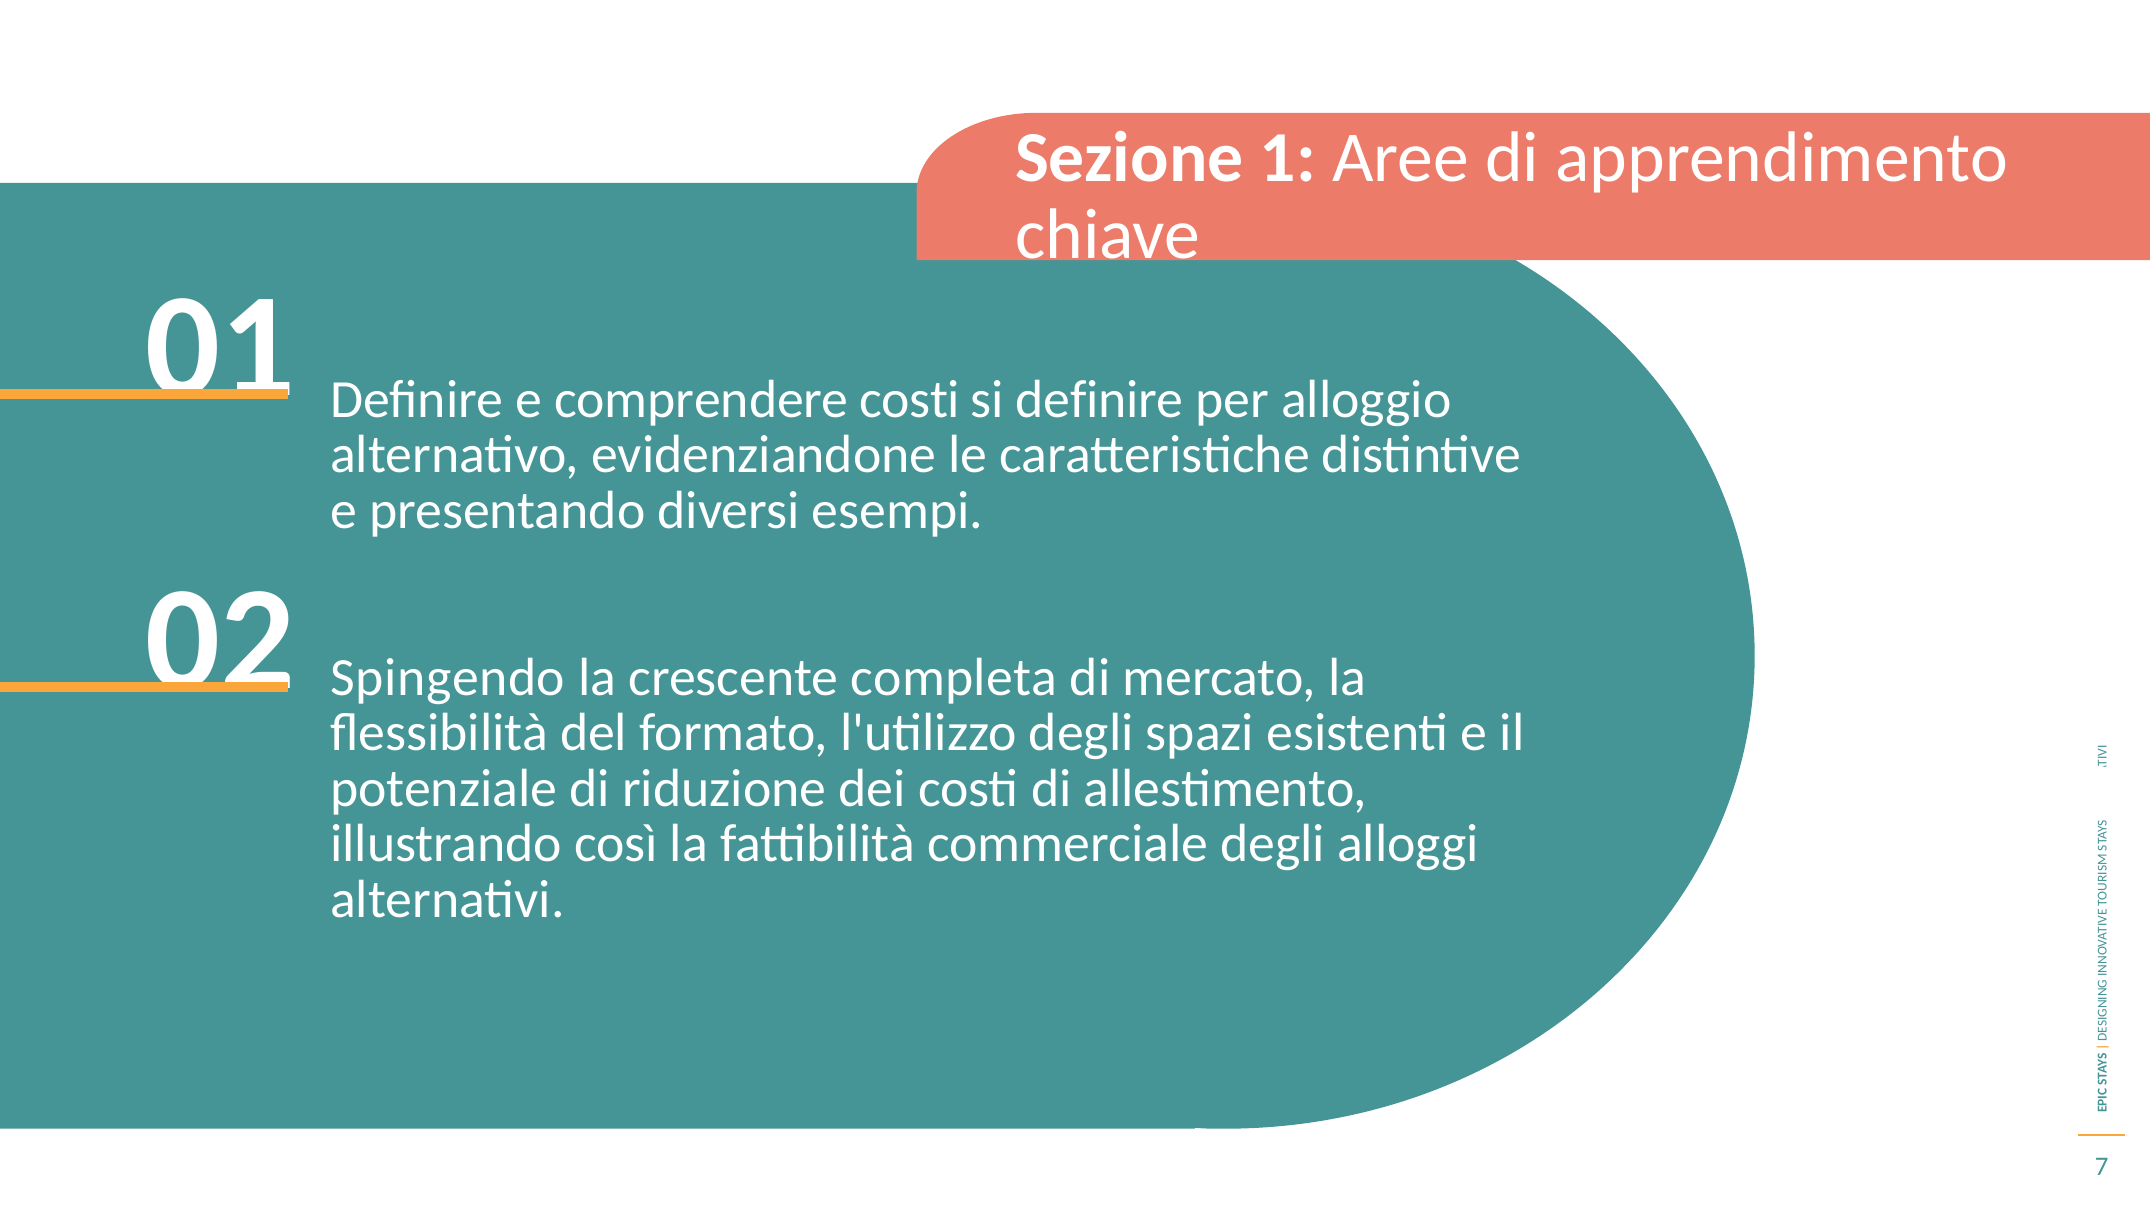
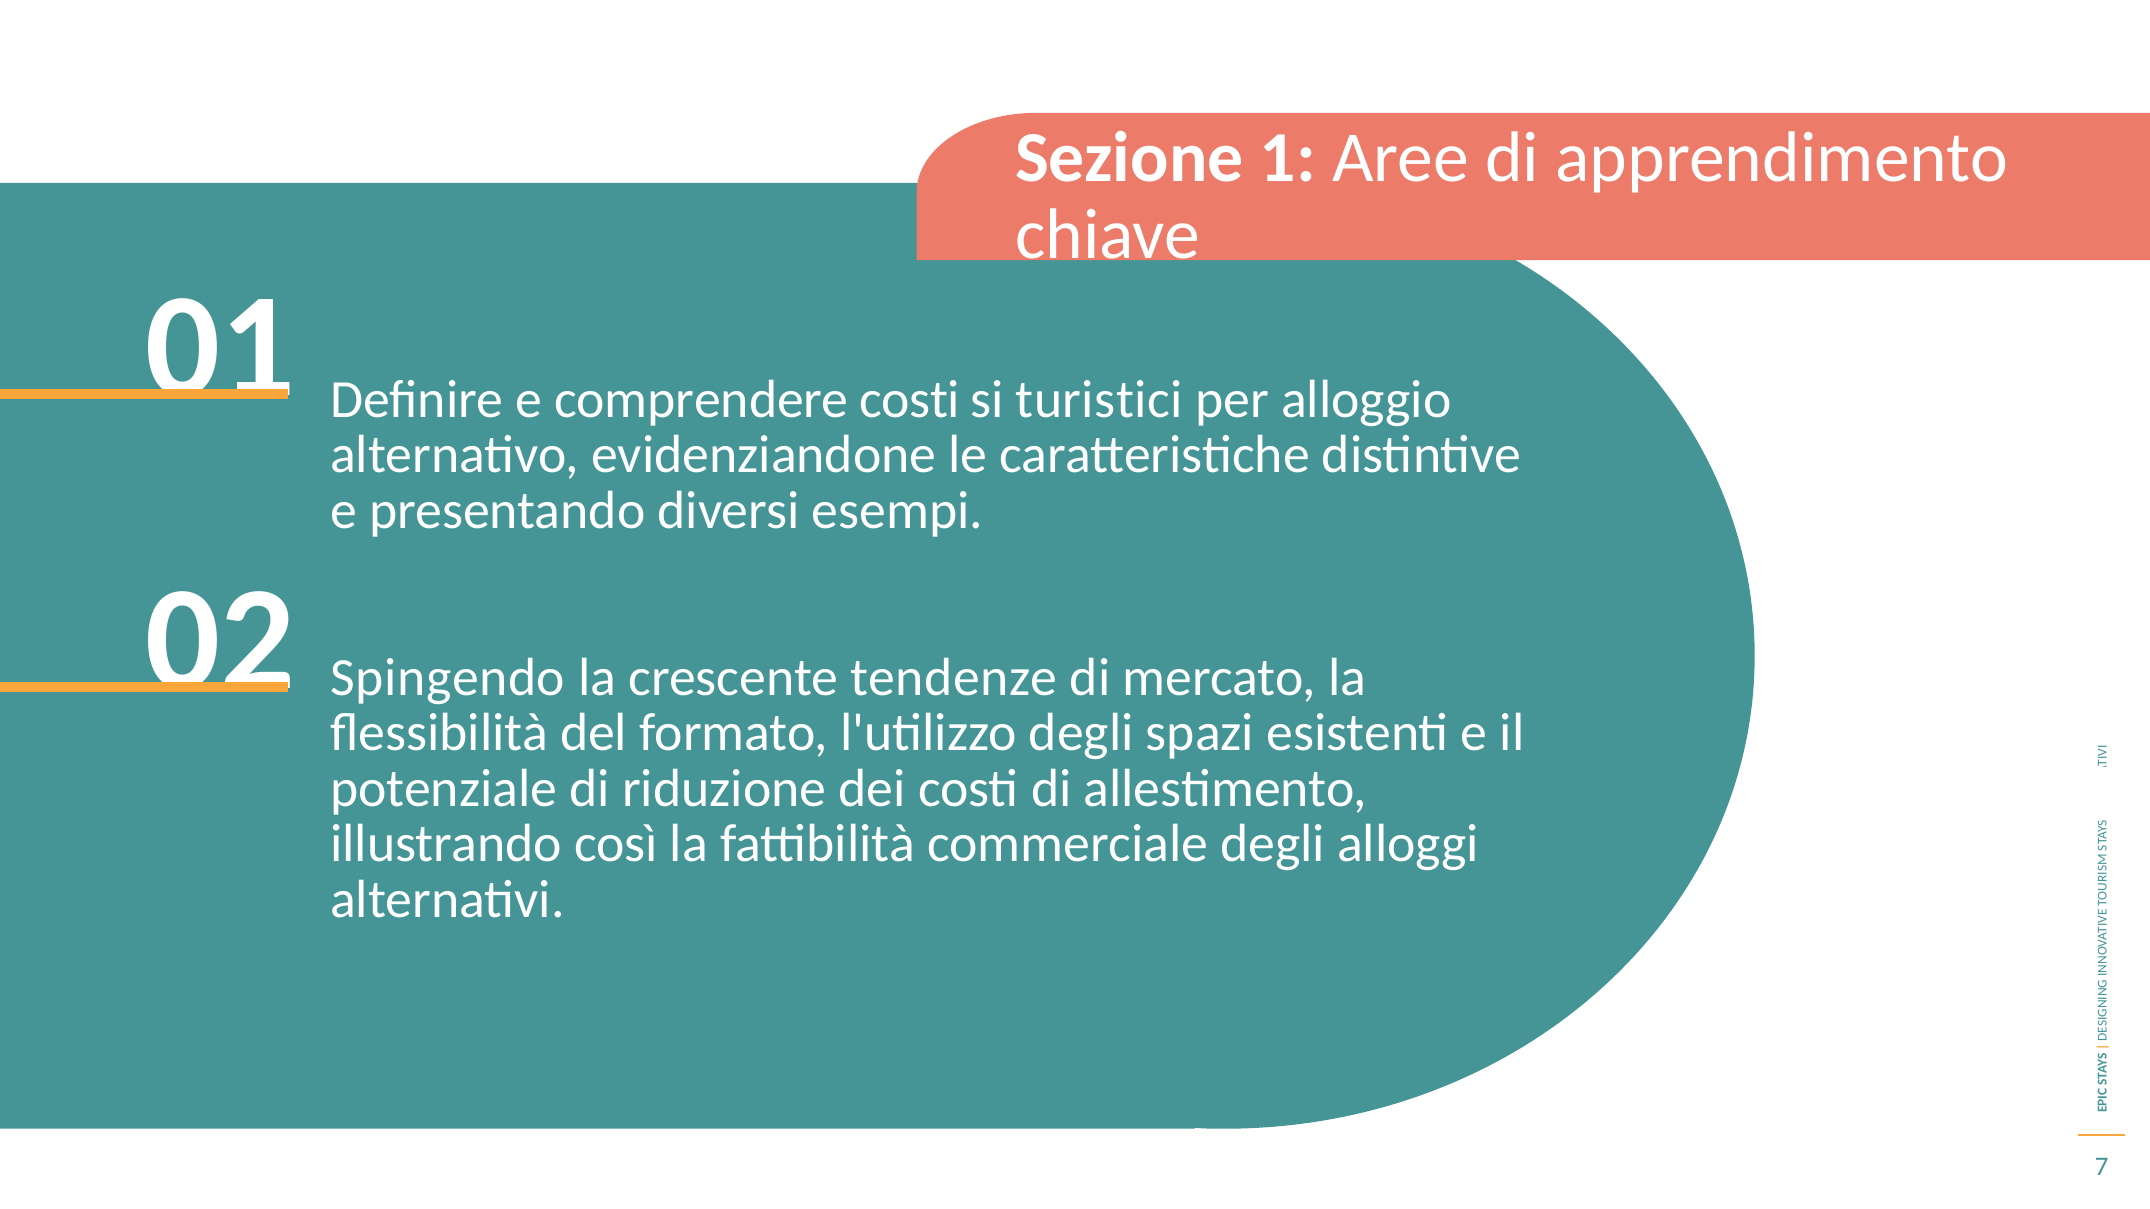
si definire: definire -> turistici
completa: completa -> tendenze
